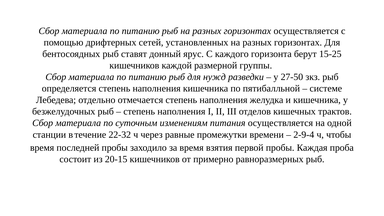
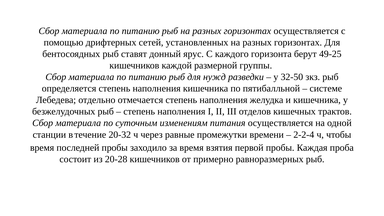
15-25: 15-25 -> 49-25
27-50: 27-50 -> 32-50
22-32: 22-32 -> 20-32
2-9-4: 2-9-4 -> 2-2-4
20-15: 20-15 -> 20-28
